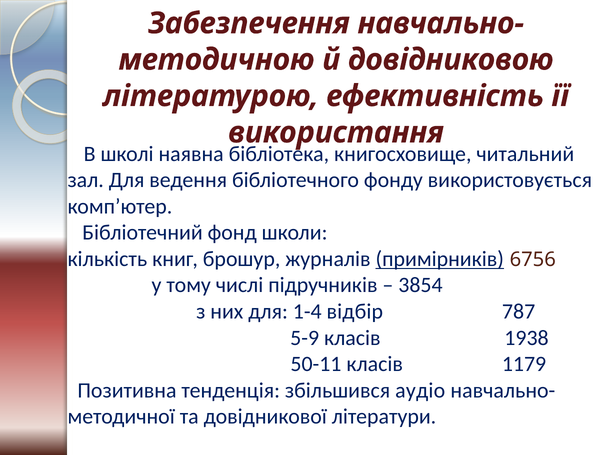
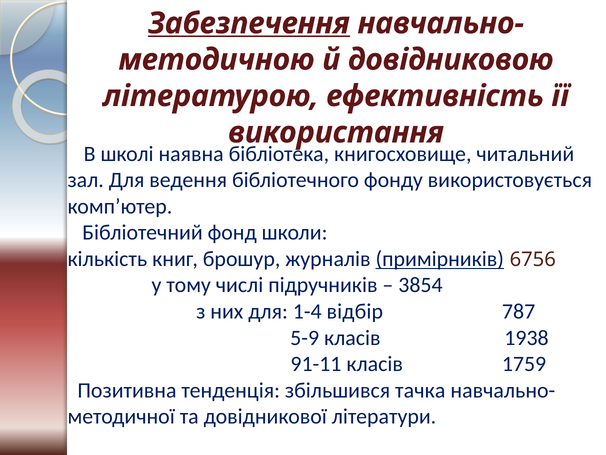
Забезпечення underline: none -> present
50-11: 50-11 -> 91-11
1179: 1179 -> 1759
аудіо: аудіо -> тачка
